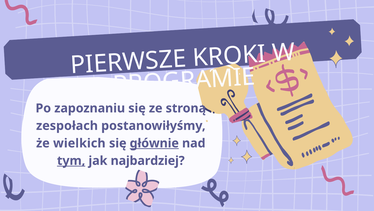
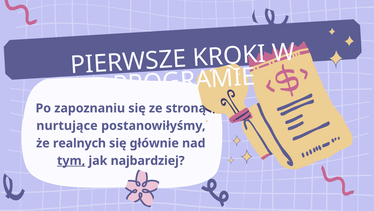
zespołach: zespołach -> nurtujące
wielkich: wielkich -> realnych
głównie underline: present -> none
